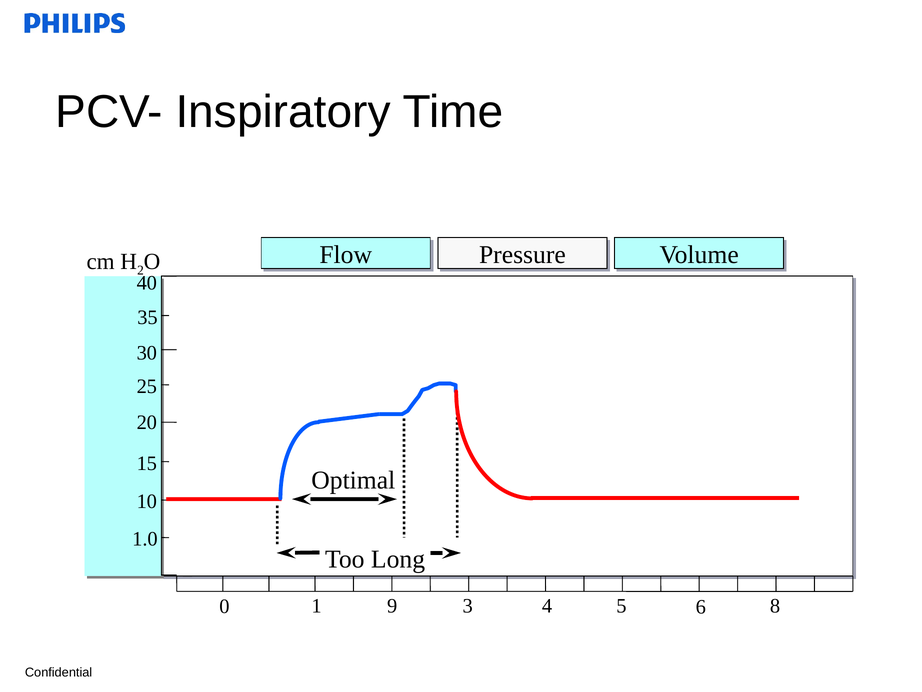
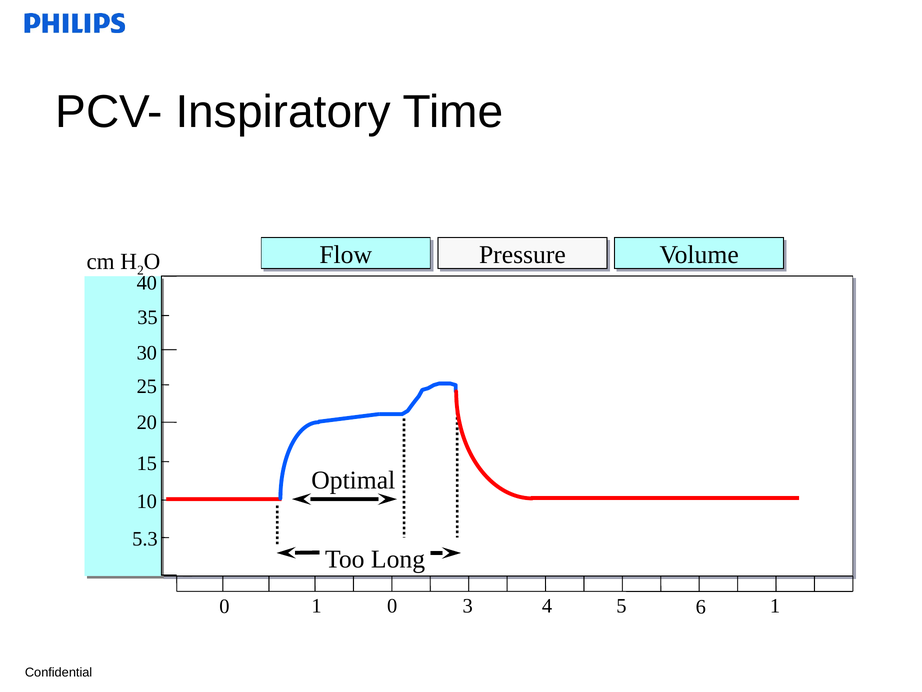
1.0: 1.0 -> 5.3
1 9: 9 -> 0
4 8: 8 -> 1
